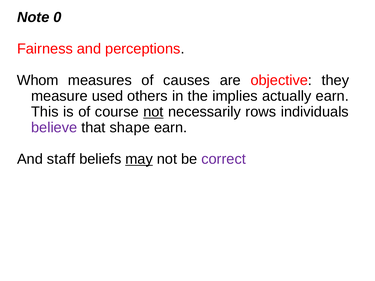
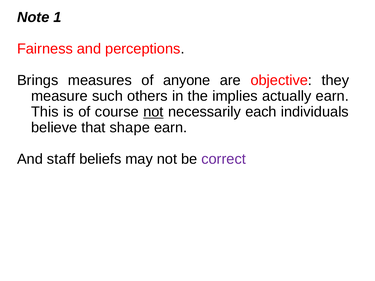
0: 0 -> 1
Whom: Whom -> Brings
causes: causes -> anyone
used: used -> such
rows: rows -> each
believe colour: purple -> black
may underline: present -> none
